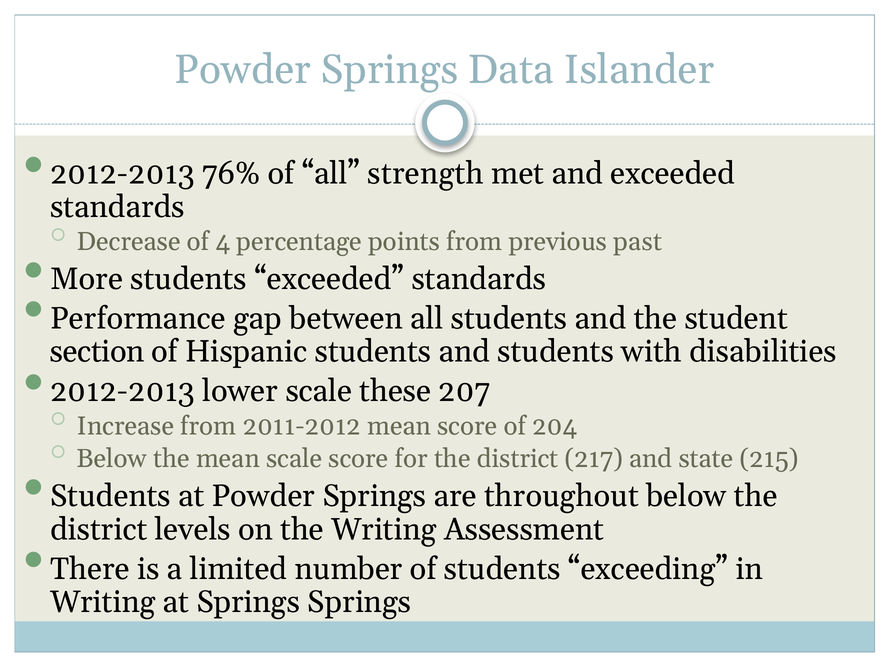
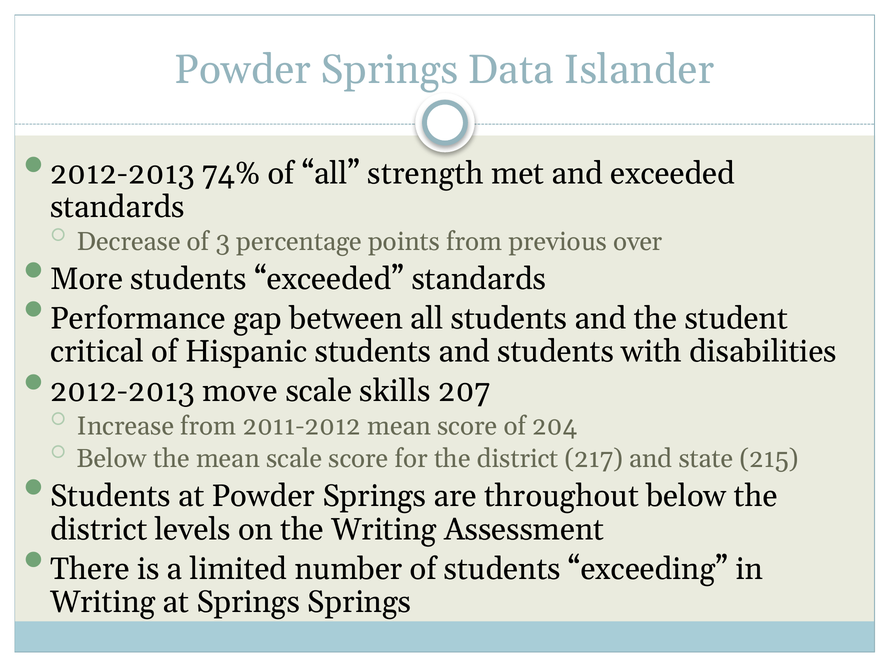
76%: 76% -> 74%
4: 4 -> 3
past: past -> over
section: section -> critical
lower: lower -> move
these: these -> skills
